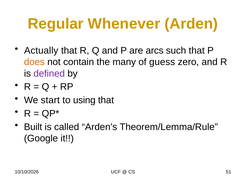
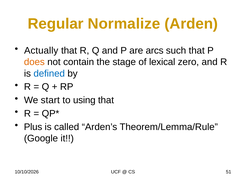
Whenever: Whenever -> Normalize
many: many -> stage
guess: guess -> lexical
defined colour: purple -> blue
Built: Built -> Plus
